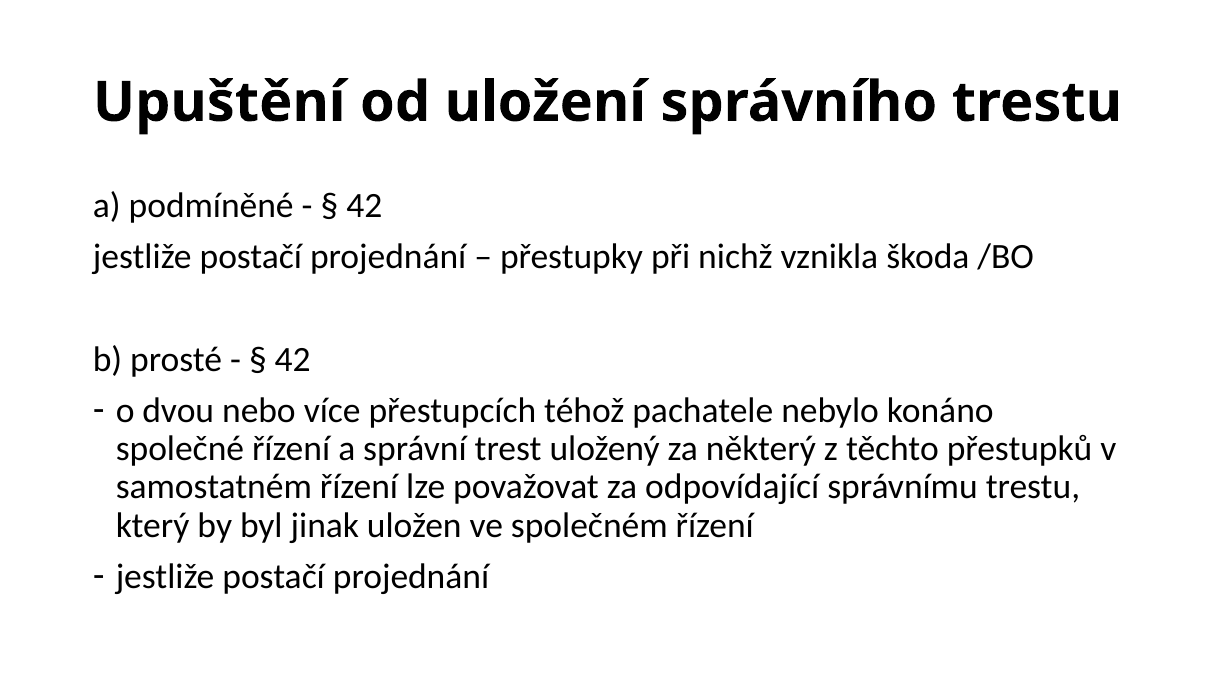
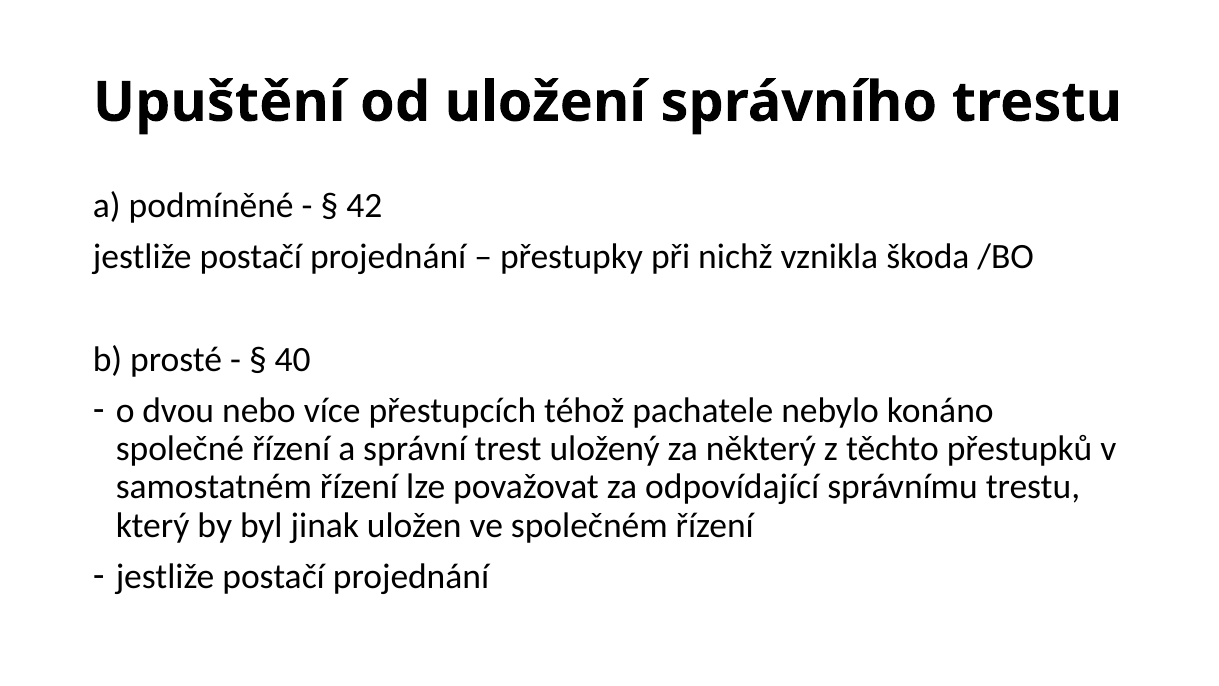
42 at (293, 359): 42 -> 40
